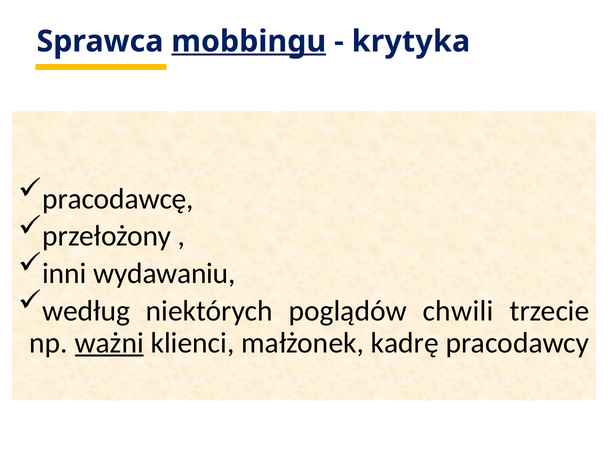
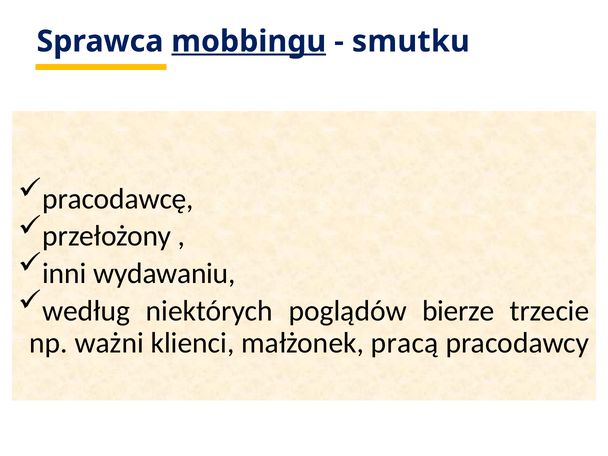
krytyka: krytyka -> smutku
chwili: chwili -> bierze
ważni underline: present -> none
kadrę: kadrę -> pracą
